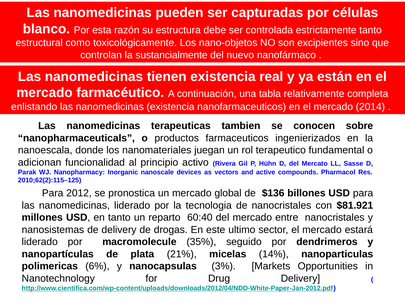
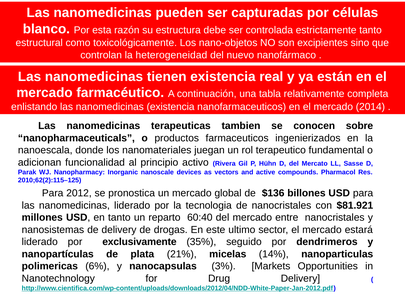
sustancialmente: sustancialmente -> heterogeneidad
macromolecule: macromolecule -> exclusivamente
